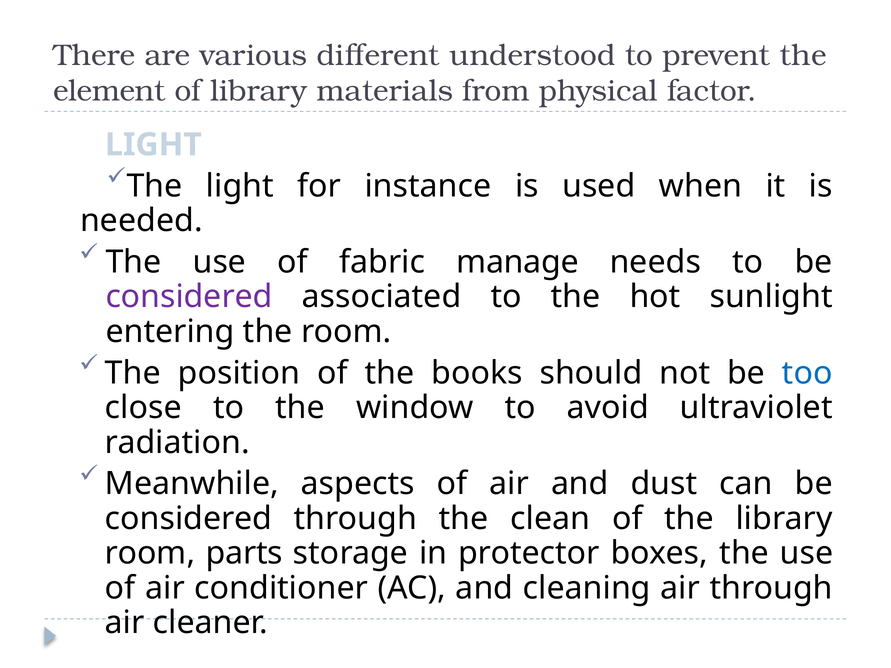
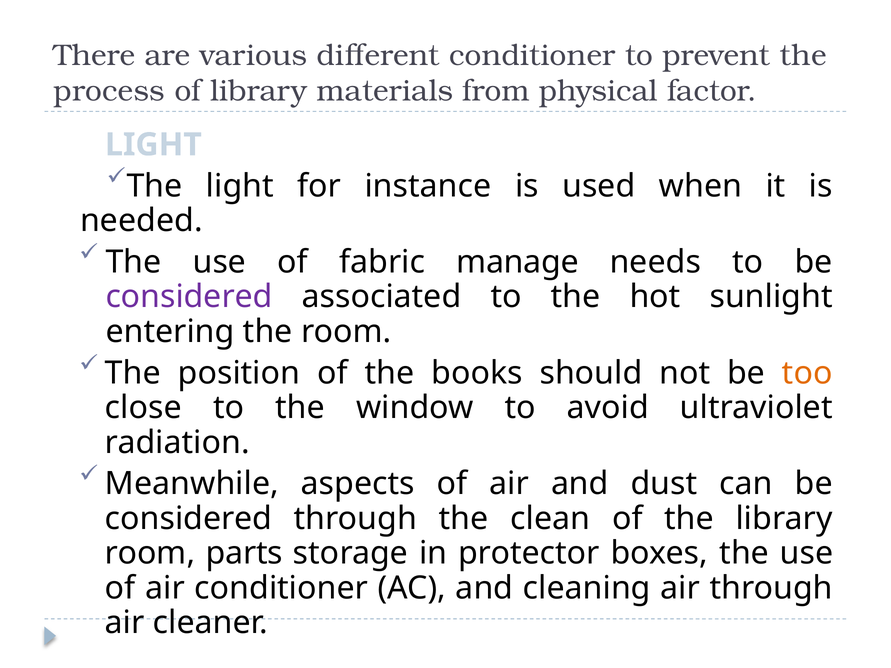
different understood: understood -> conditioner
element: element -> process
too colour: blue -> orange
